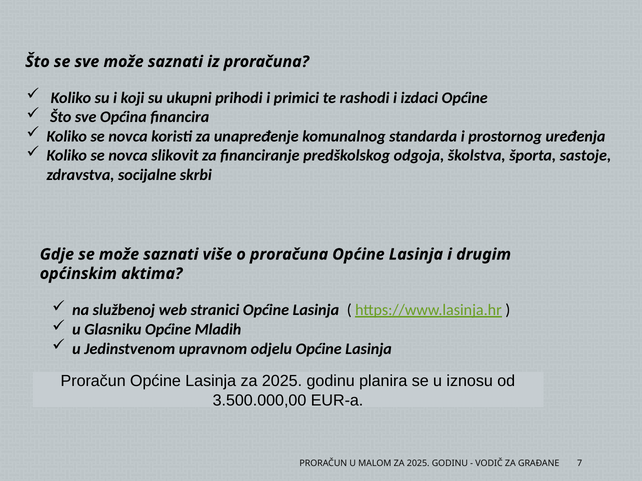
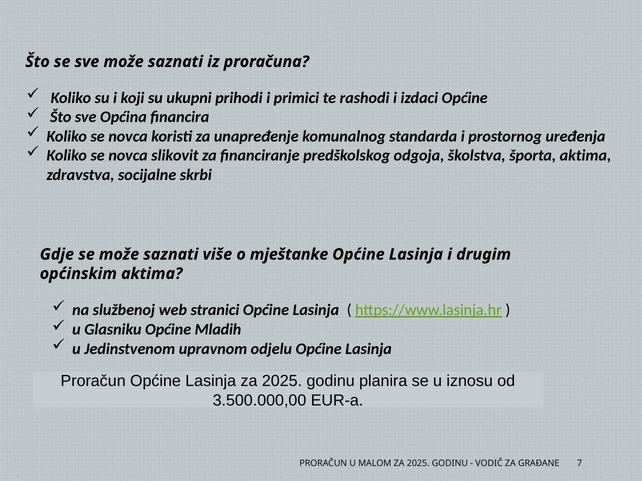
športa sastoje: sastoje -> aktima
o proračuna: proračuna -> mještanke
